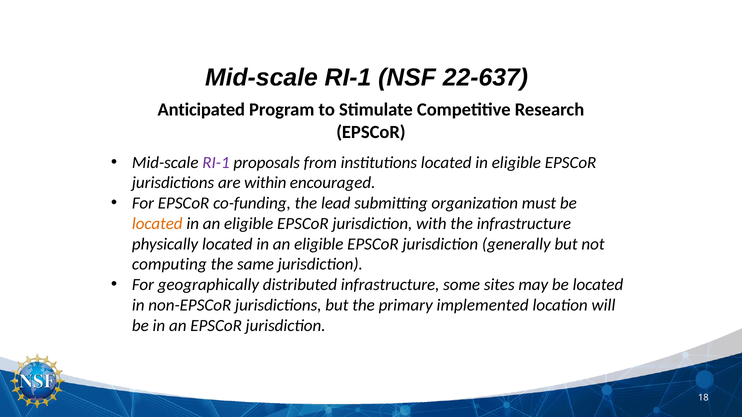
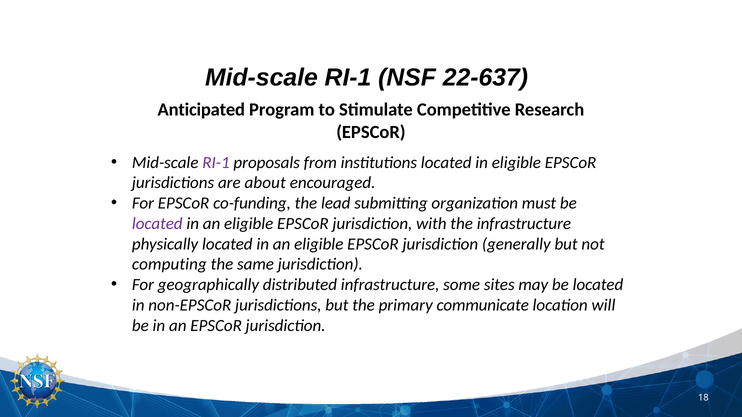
within: within -> about
located at (157, 224) colour: orange -> purple
implemented: implemented -> communicate
